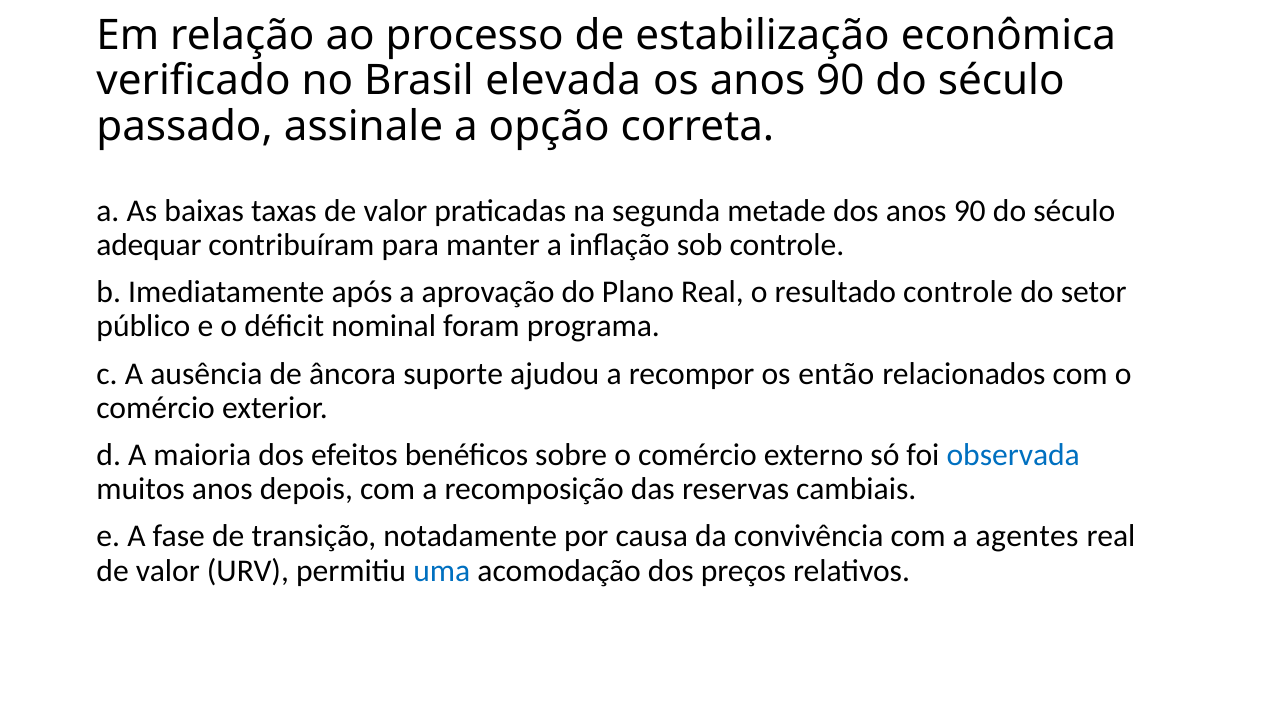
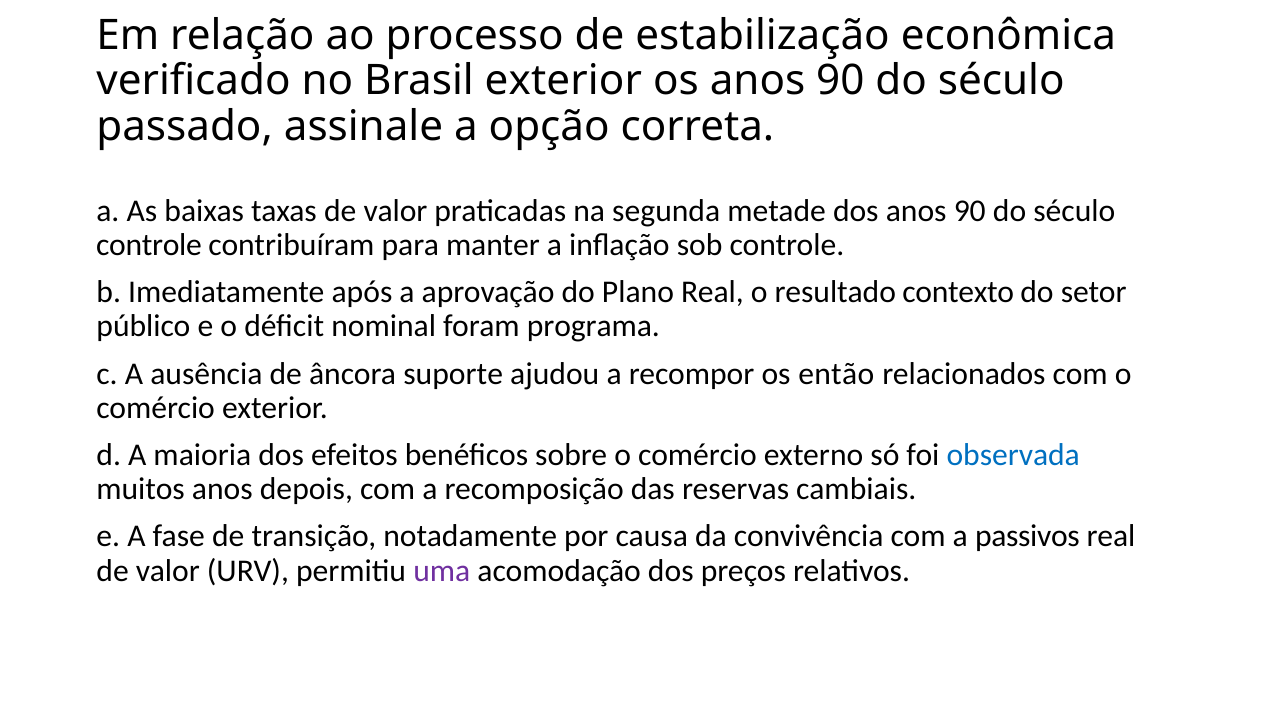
Brasil elevada: elevada -> exterior
adequar at (149, 245): adequar -> controle
resultado controle: controle -> contexto
agentes: agentes -> passivos
uma colour: blue -> purple
